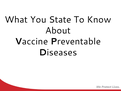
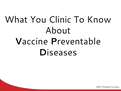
State: State -> Clinic
